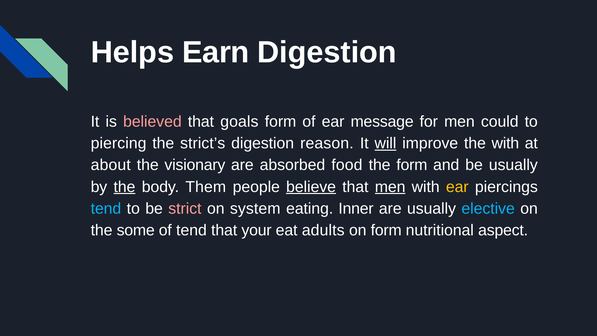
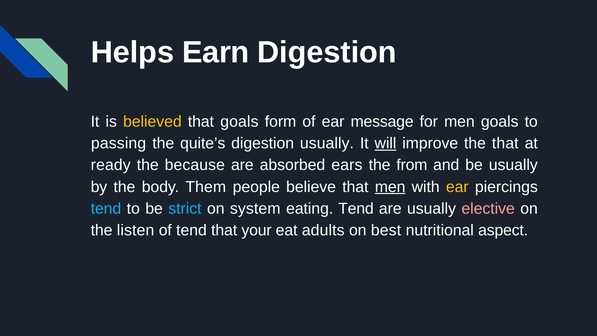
believed colour: pink -> yellow
men could: could -> goals
piercing: piercing -> passing
strict’s: strict’s -> quite’s
digestion reason: reason -> usually
the with: with -> that
about: about -> ready
visionary: visionary -> because
food: food -> ears
the form: form -> from
the at (124, 187) underline: present -> none
believe underline: present -> none
strict colour: pink -> light blue
eating Inner: Inner -> Tend
elective colour: light blue -> pink
some: some -> listen
on form: form -> best
